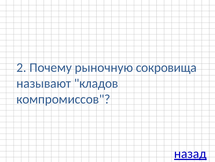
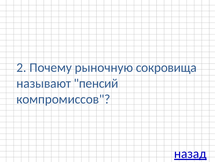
кладов: кладов -> пенсий
